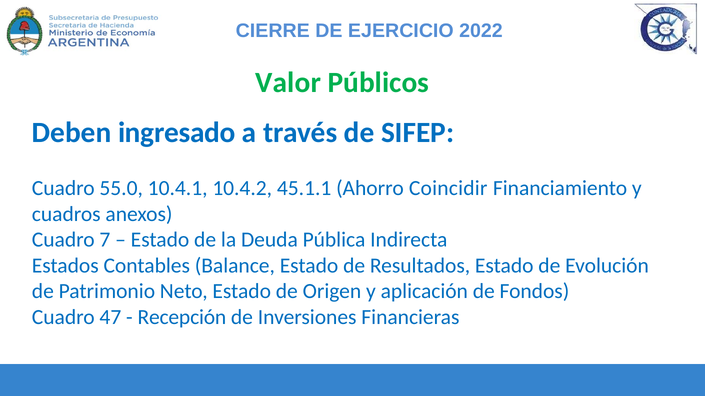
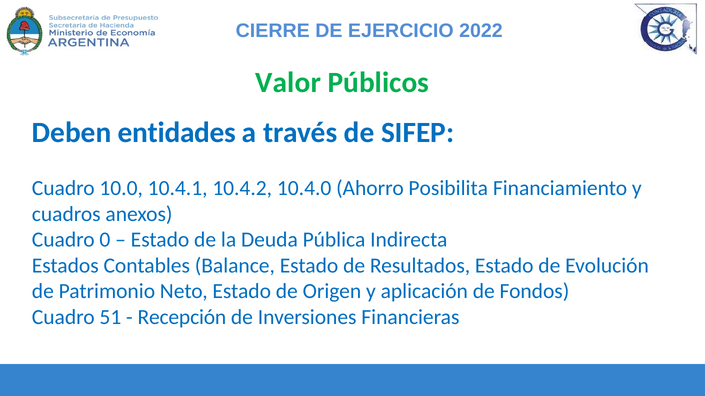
ingresado: ingresado -> entidades
55.0: 55.0 -> 10.0
45.1.1: 45.1.1 -> 10.4.0
Coincidir: Coincidir -> Posibilita
7: 7 -> 0
47: 47 -> 51
